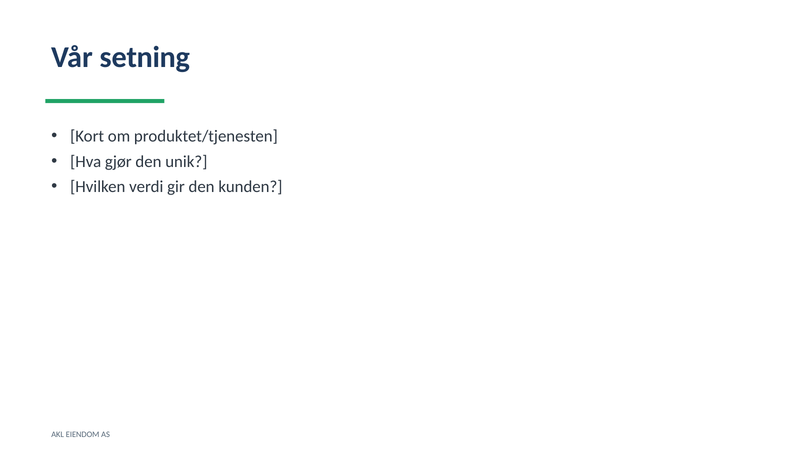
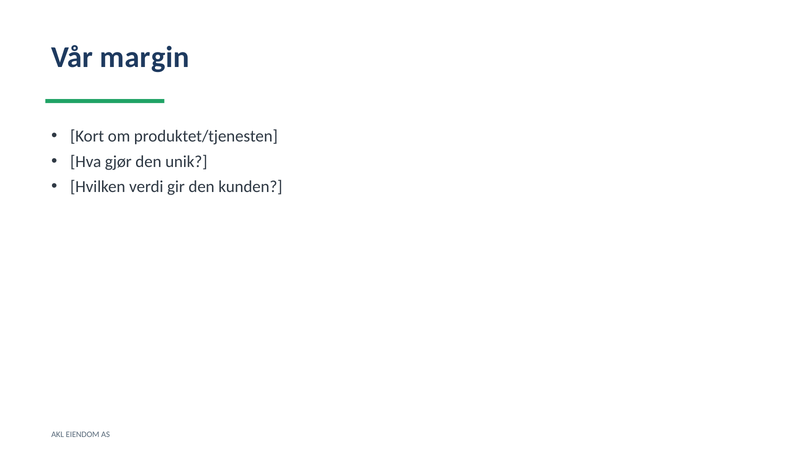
setning: setning -> margin
